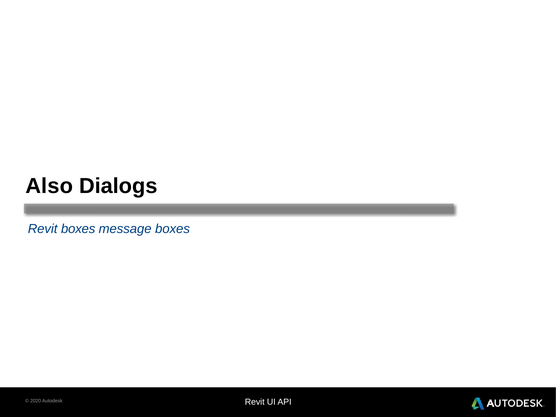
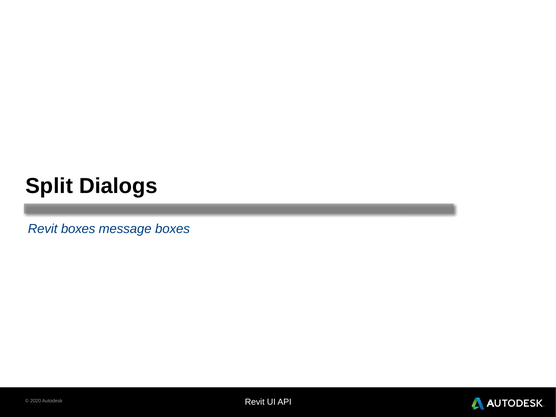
Also: Also -> Split
